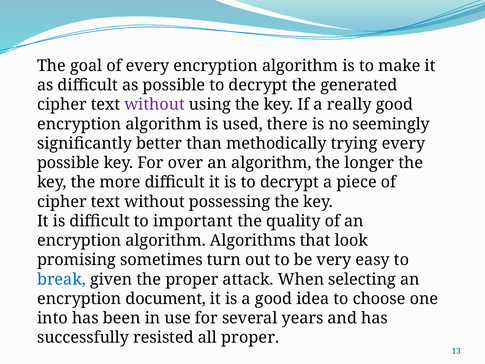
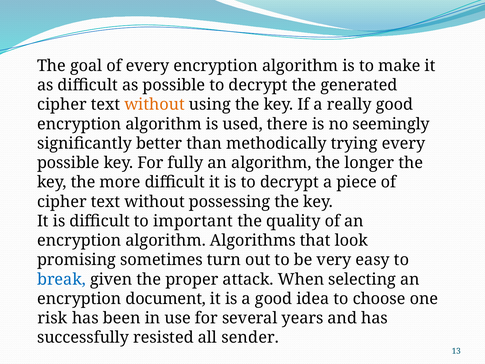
without at (155, 105) colour: purple -> orange
over: over -> fully
into: into -> risk
all proper: proper -> sender
